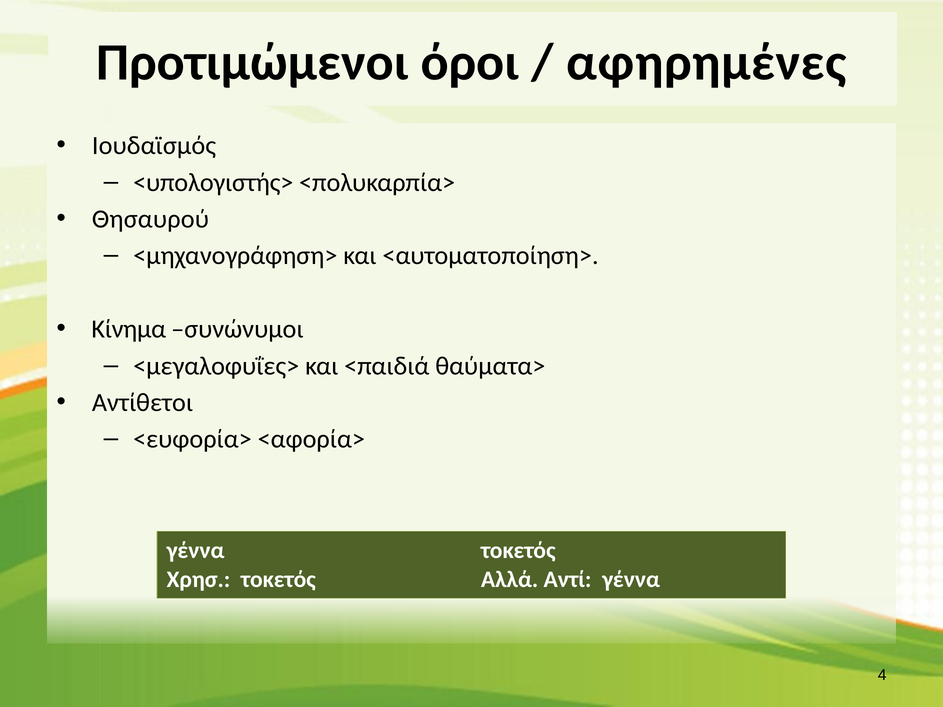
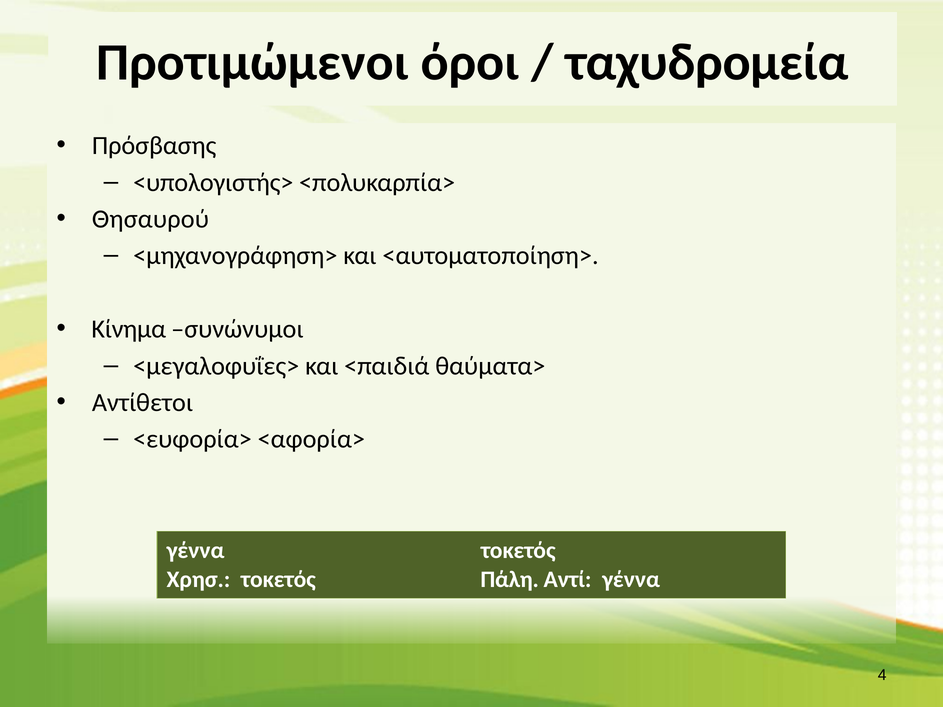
αφηρημένες: αφηρημένες -> ταχυδρομεία
Ιουδαϊσμός: Ιουδαϊσμός -> Πρόσβασης
Αλλά: Αλλά -> Πάλη
